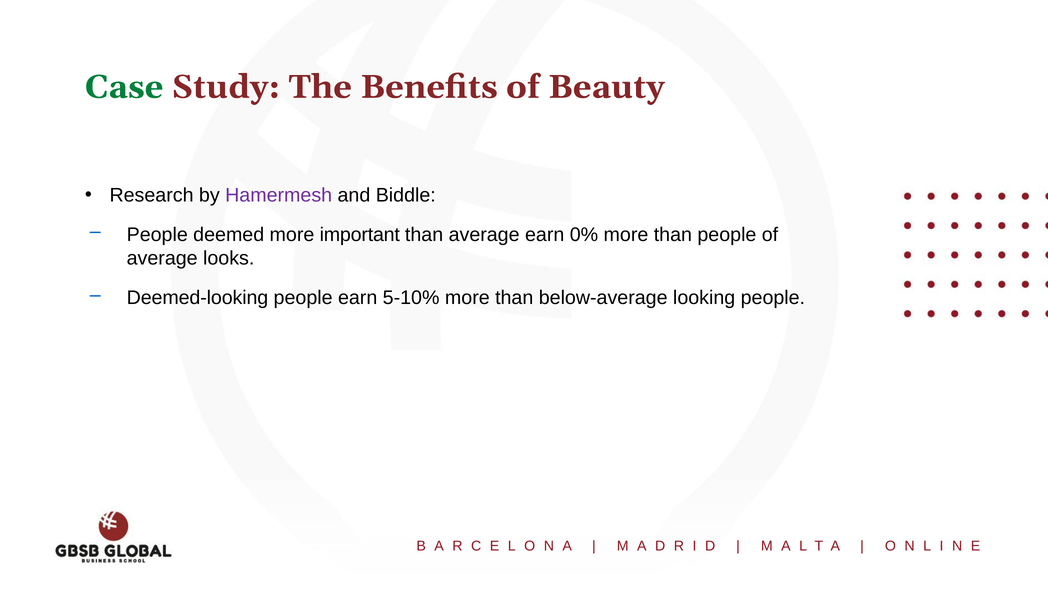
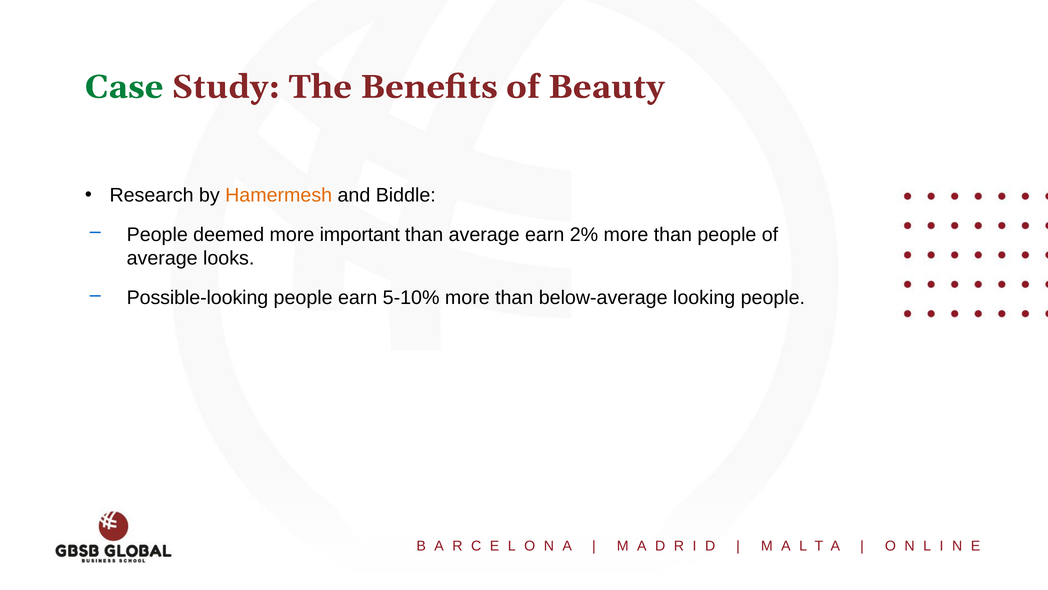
Hamermesh colour: purple -> orange
0%: 0% -> 2%
Deemed-looking: Deemed-looking -> Possible-looking
